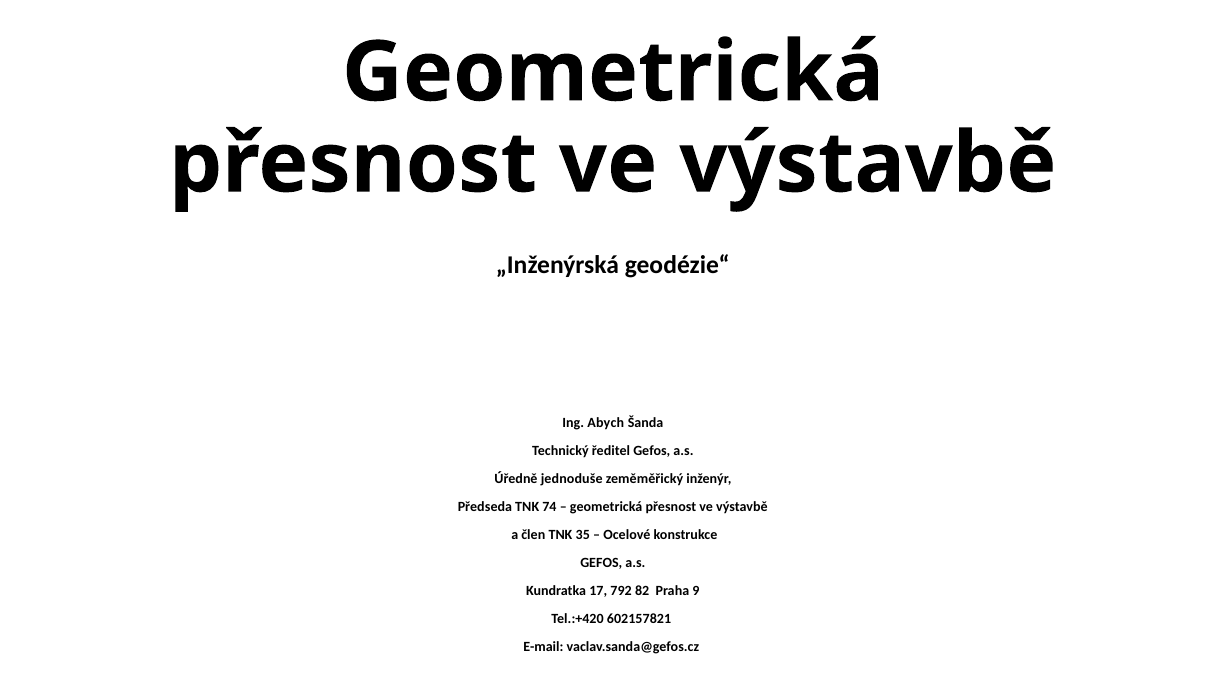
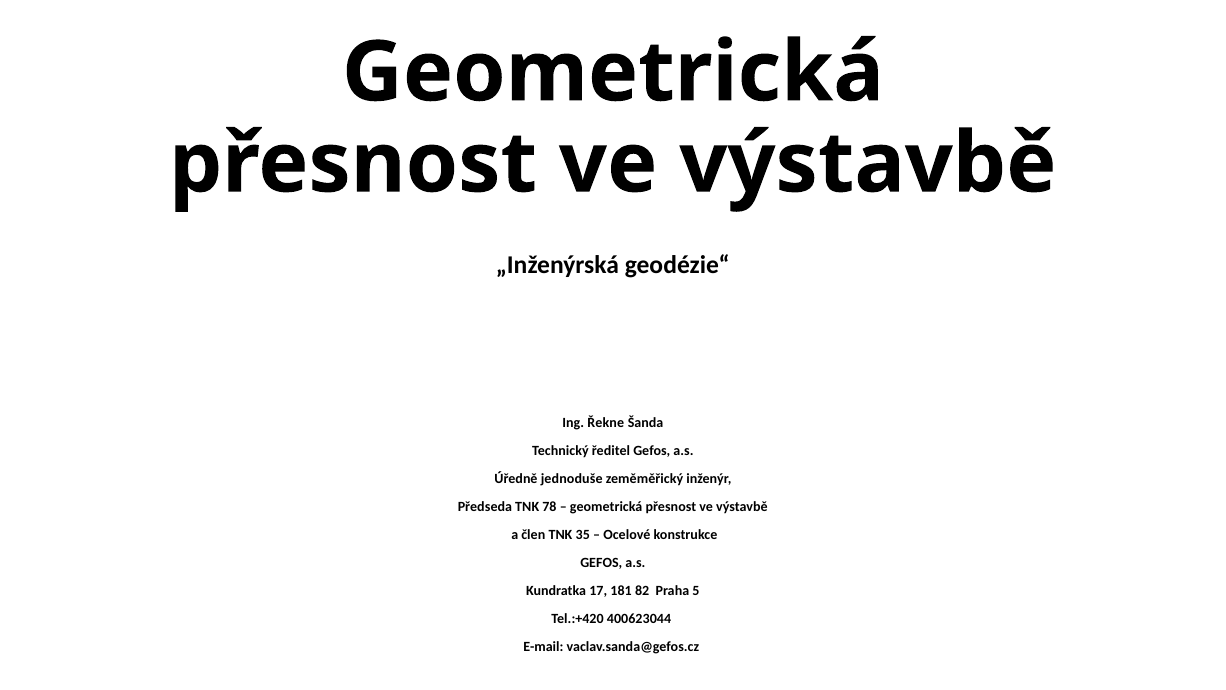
Abych: Abych -> Řekne
74: 74 -> 78
792: 792 -> 181
9: 9 -> 5
602157821: 602157821 -> 400623044
